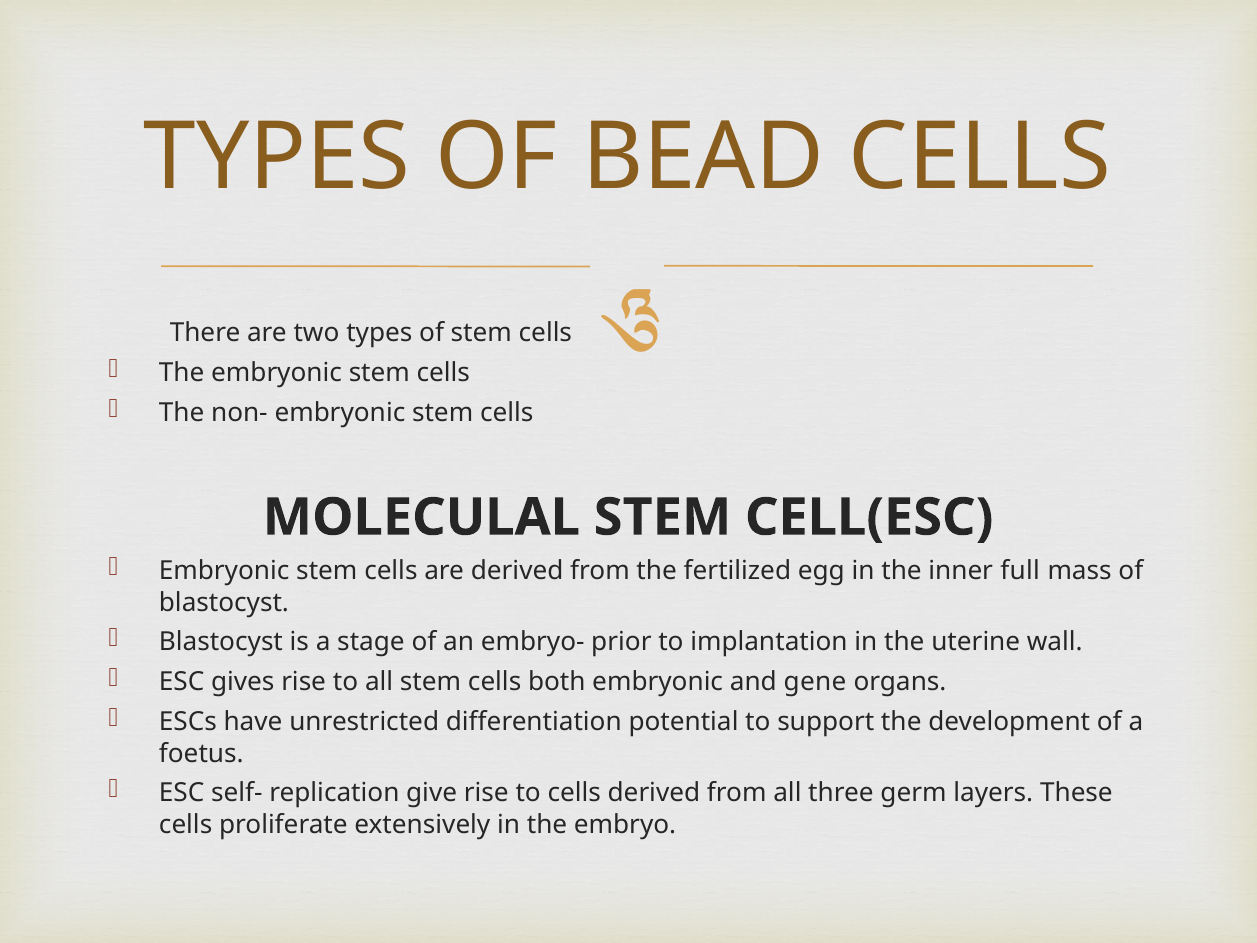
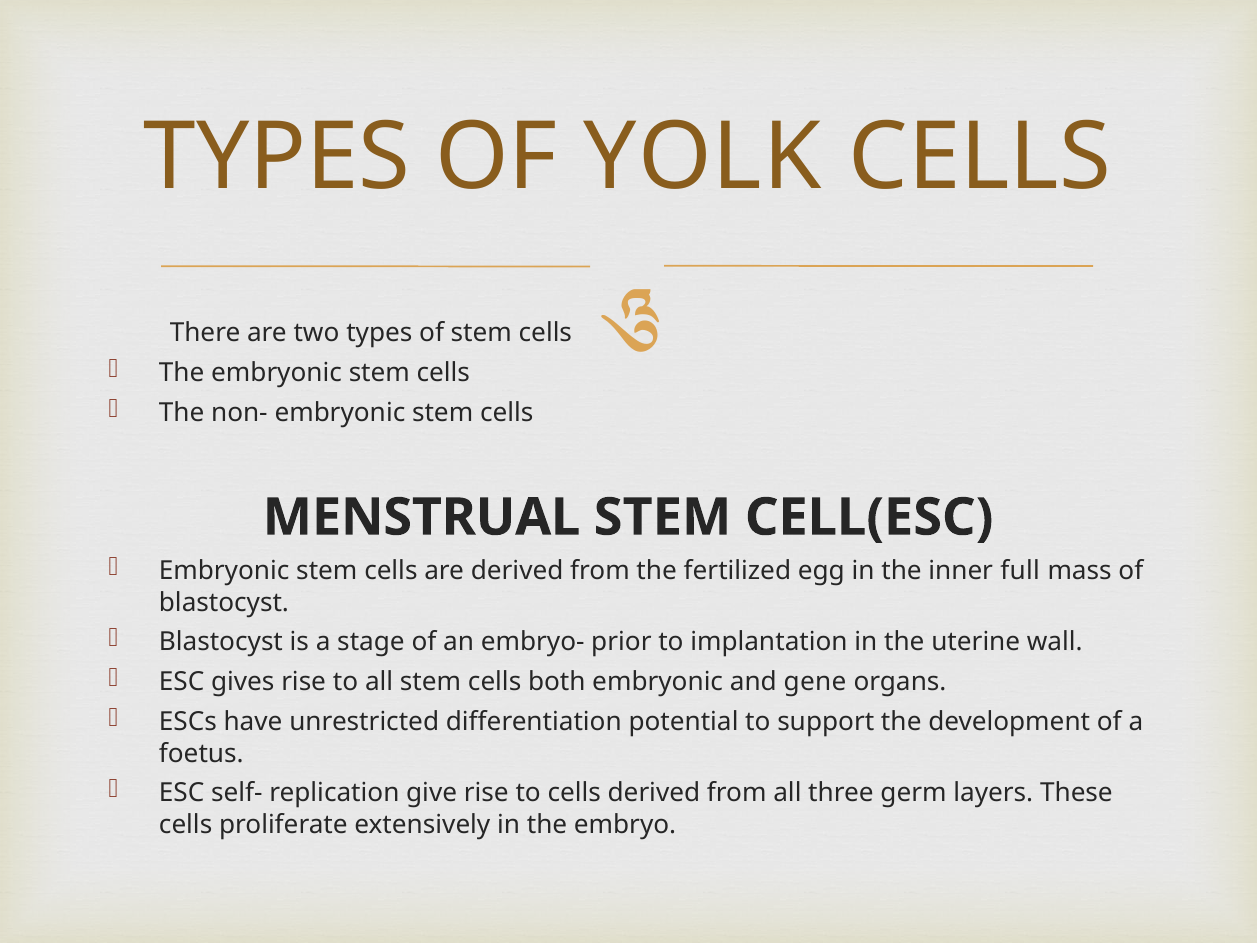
BEAD: BEAD -> YOLK
MOLECULAL: MOLECULAL -> MENSTRUAL
